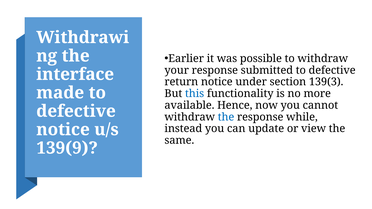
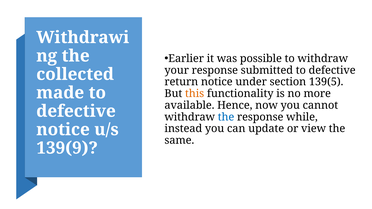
interface: interface -> collected
139(3: 139(3 -> 139(5
this colour: blue -> orange
